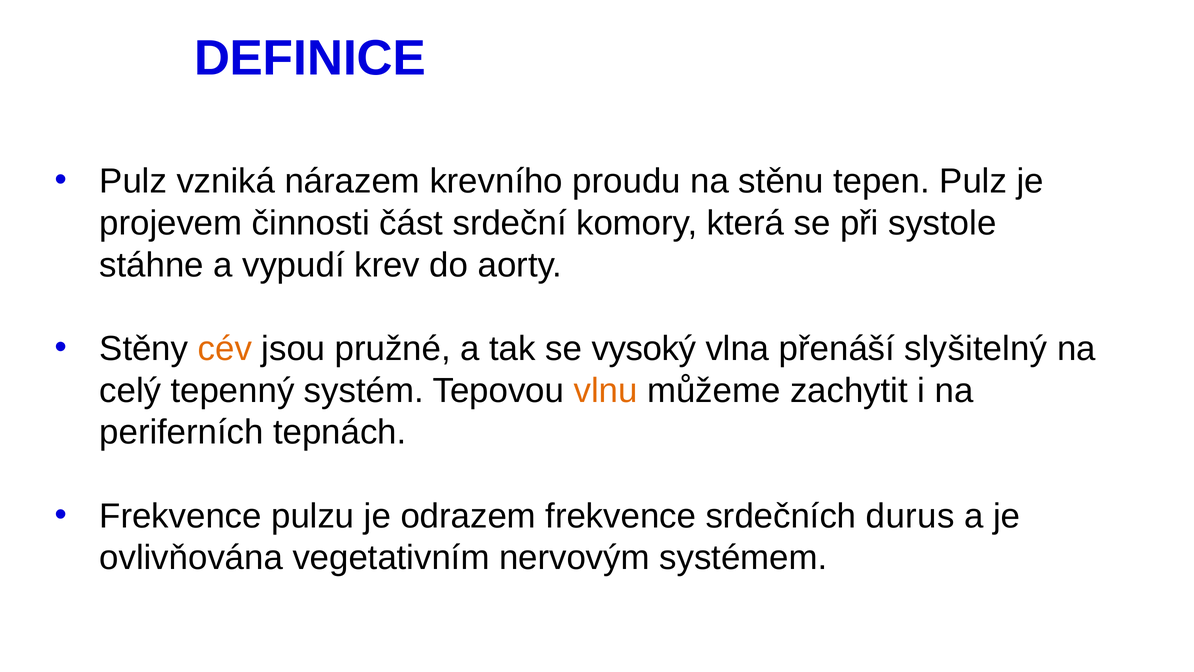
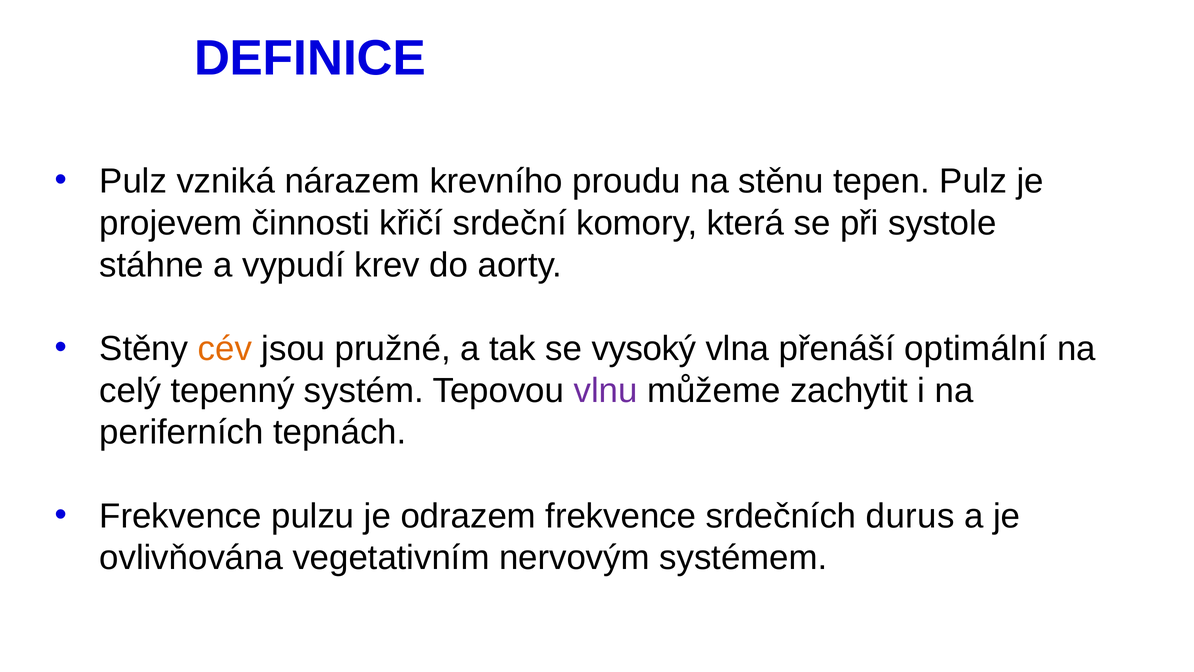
část: část -> křičí
slyšitelný: slyšitelný -> optimální
vlnu colour: orange -> purple
